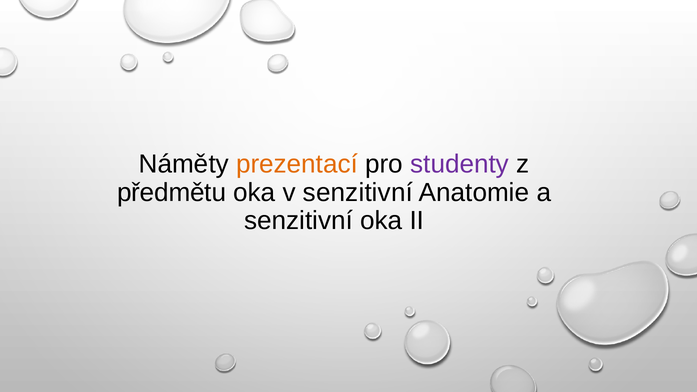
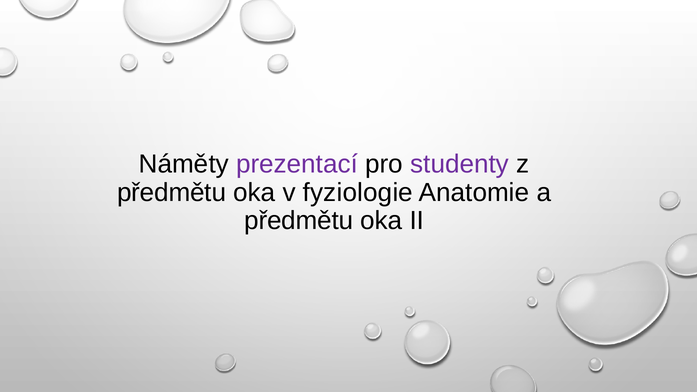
prezentací colour: orange -> purple
v senzitivní: senzitivní -> fyziologie
senzitivní at (299, 221): senzitivní -> předmětu
